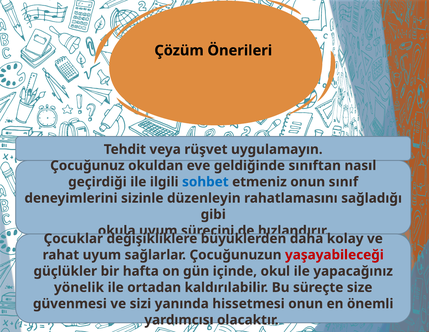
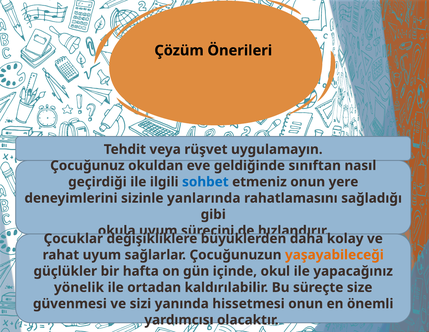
sınıf: sınıf -> yere
düzenleyin: düzenleyin -> yanlarında
yaşayabileceği colour: red -> orange
